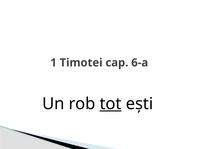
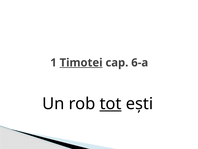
Timotei underline: none -> present
